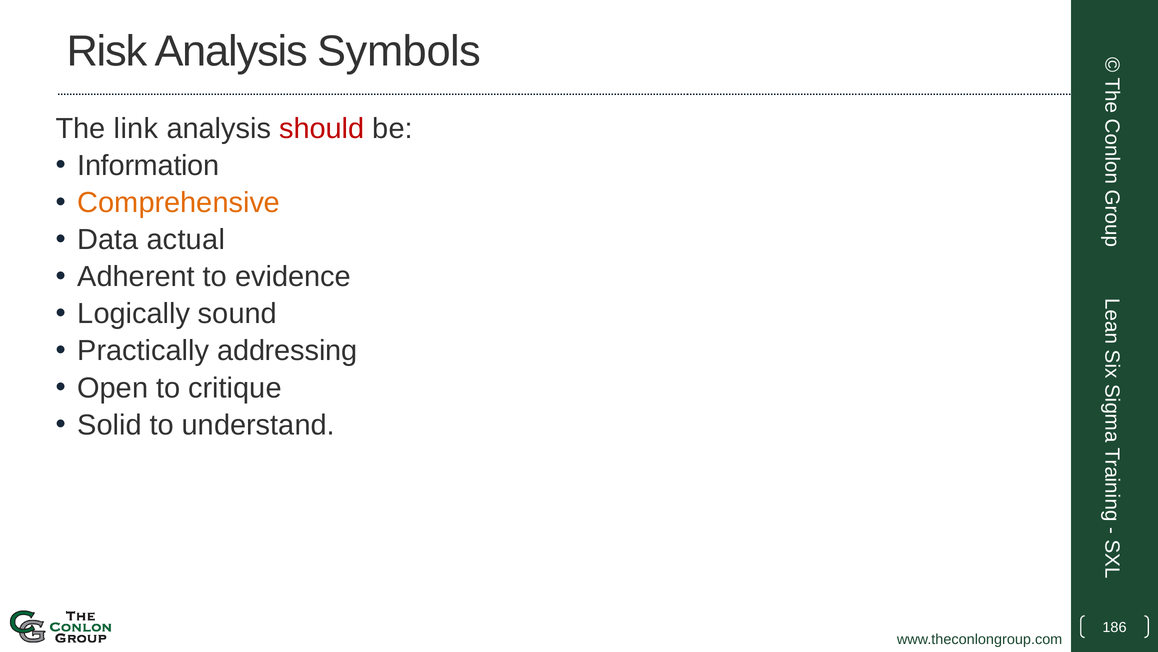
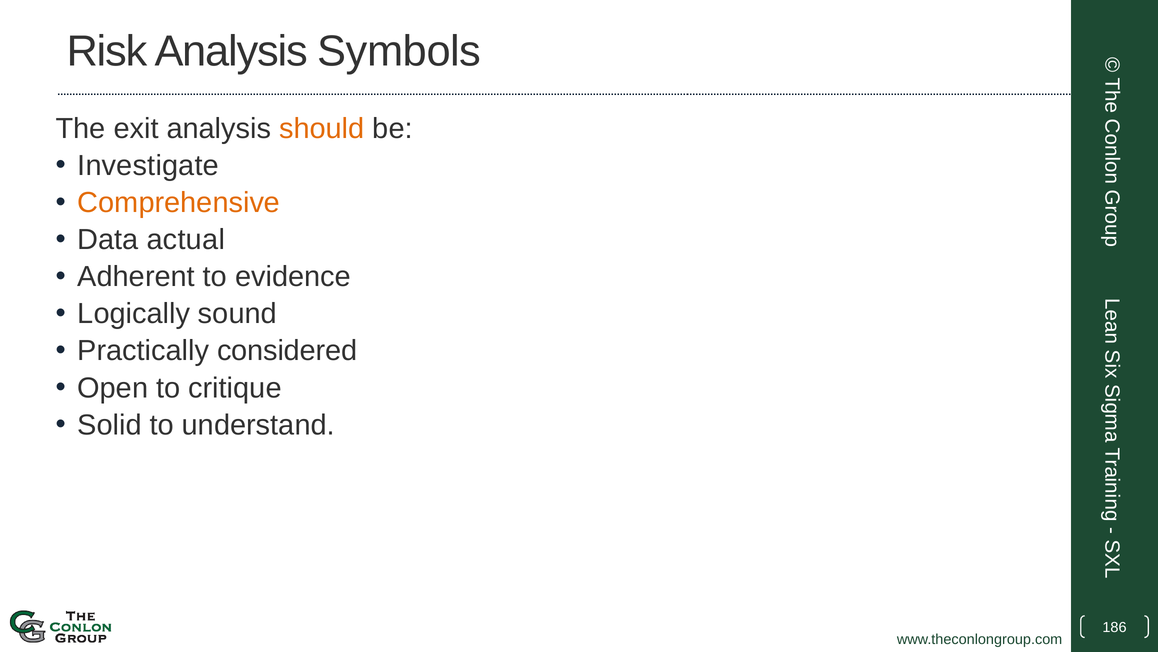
link: link -> exit
should colour: red -> orange
Information: Information -> Investigate
addressing: addressing -> considered
